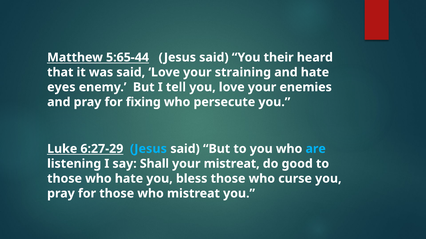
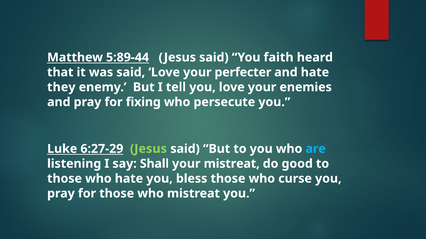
5:65-44: 5:65-44 -> 5:89-44
their: their -> faith
straining: straining -> perfecter
eyes: eyes -> they
Jesus at (148, 149) colour: light blue -> light green
